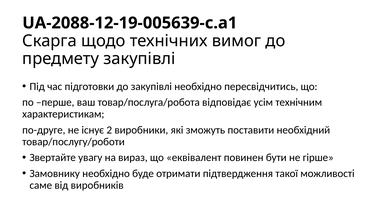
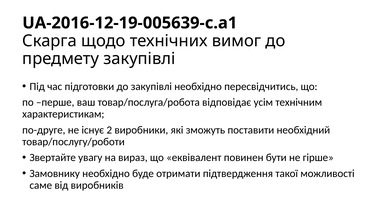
UA-2088-12-19-005639-c.a1: UA-2088-12-19-005639-c.a1 -> UA-2016-12-19-005639-c.a1
